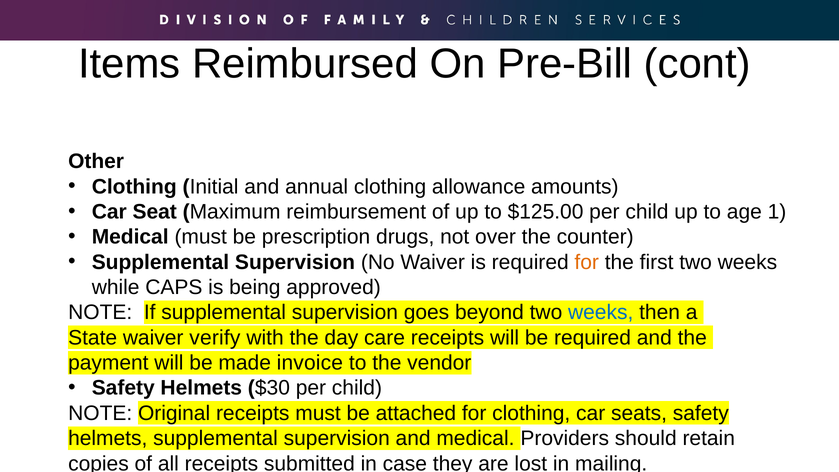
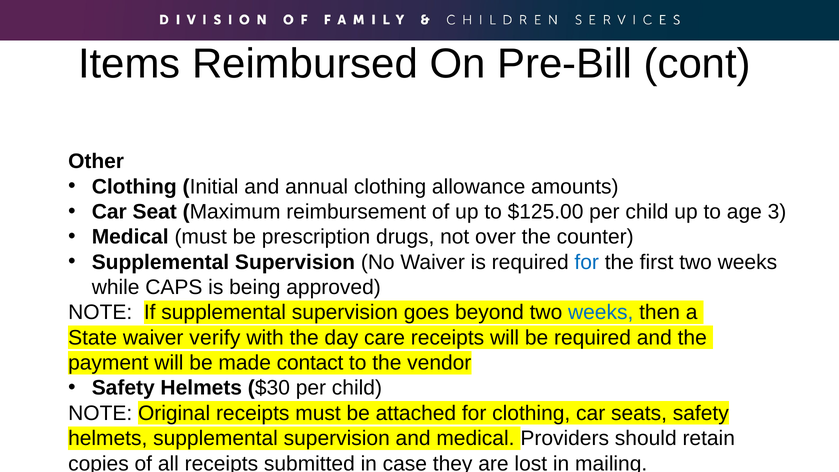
1: 1 -> 3
for at (587, 262) colour: orange -> blue
invoice: invoice -> contact
